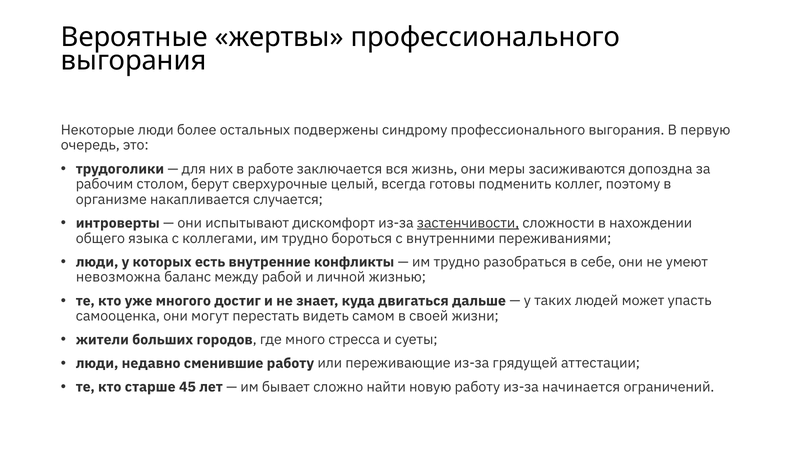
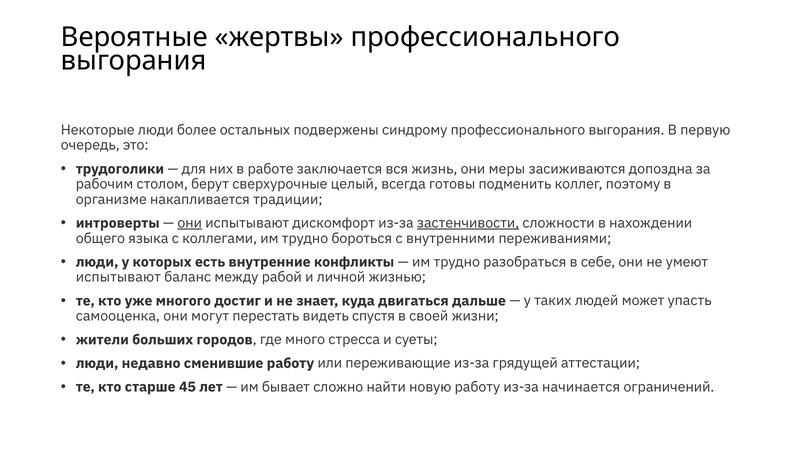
случается: случается -> традиции
они at (190, 223) underline: none -> present
невозможна at (118, 277): невозможна -> испытывают
самом: самом -> спустя
